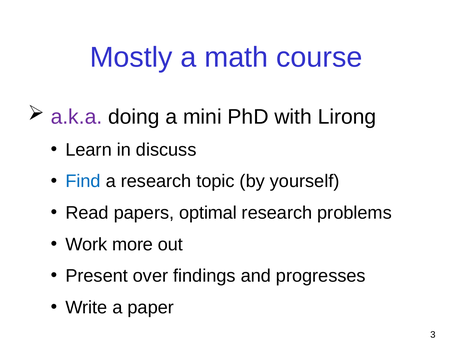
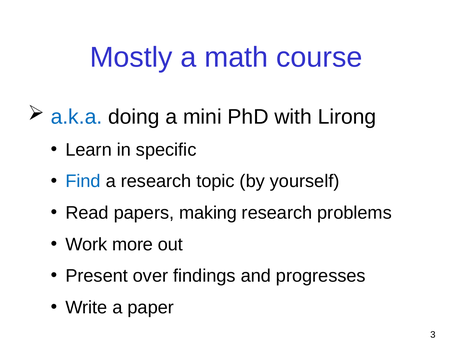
a.k.a colour: purple -> blue
discuss: discuss -> specific
optimal: optimal -> making
